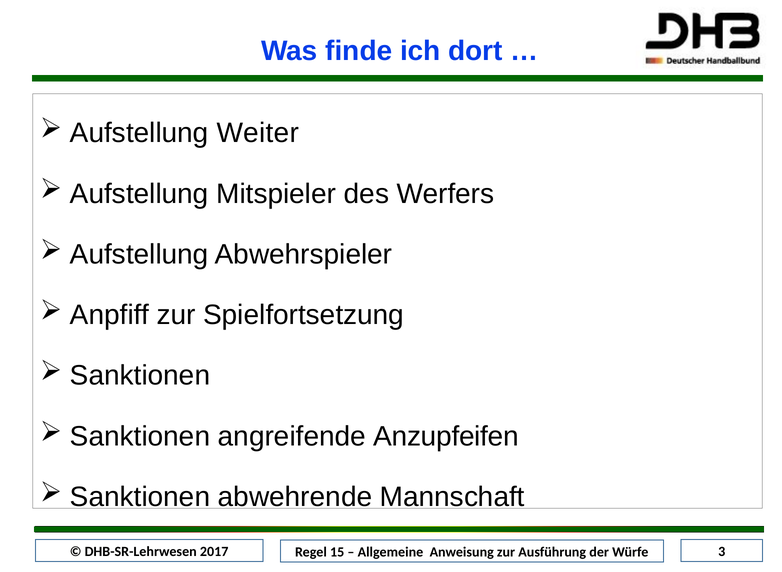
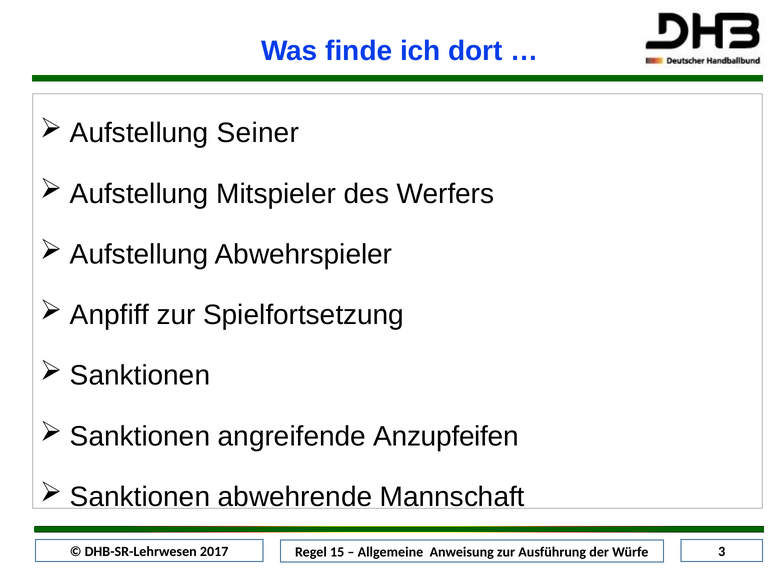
Weiter: Weiter -> Seiner
